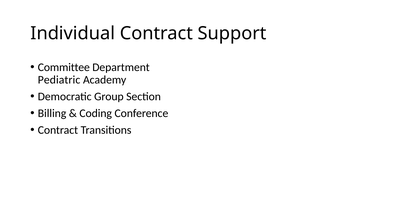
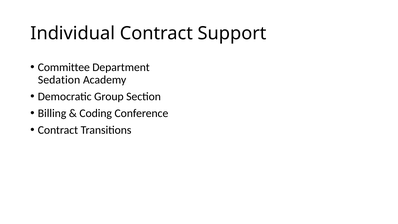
Pediatric: Pediatric -> Sedation
